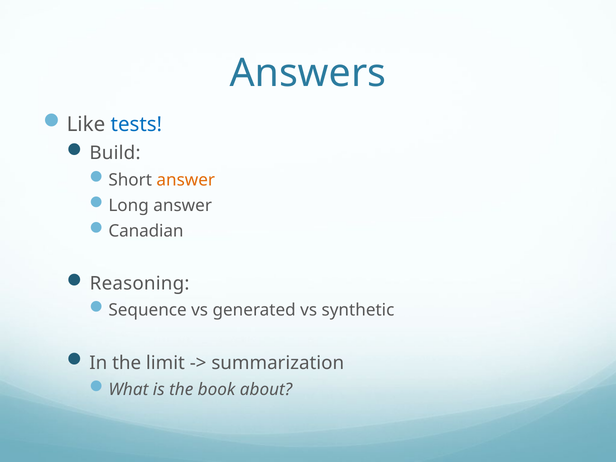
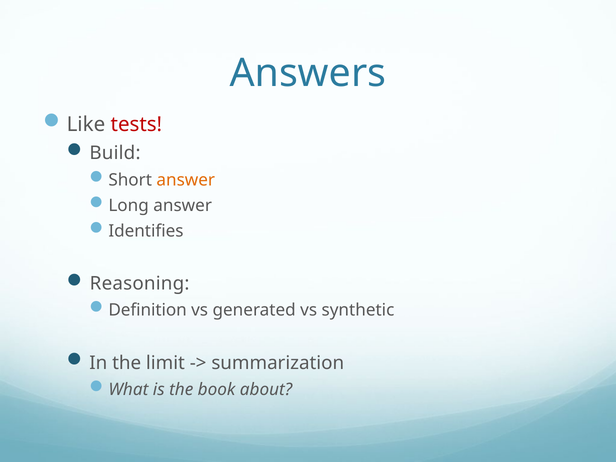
tests colour: blue -> red
Canadian: Canadian -> Identifies
Sequence: Sequence -> Definition
